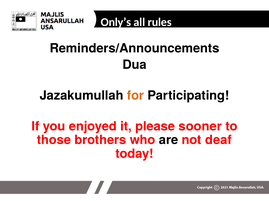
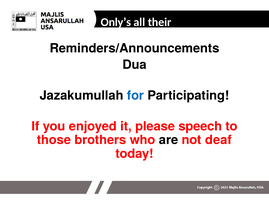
rules: rules -> their
for colour: orange -> blue
sooner: sooner -> speech
